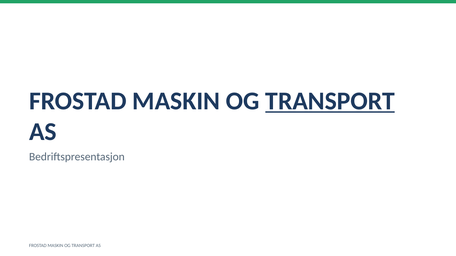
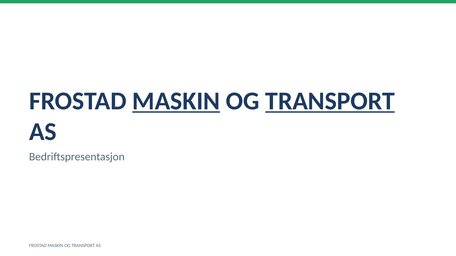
MASKIN at (176, 101) underline: none -> present
